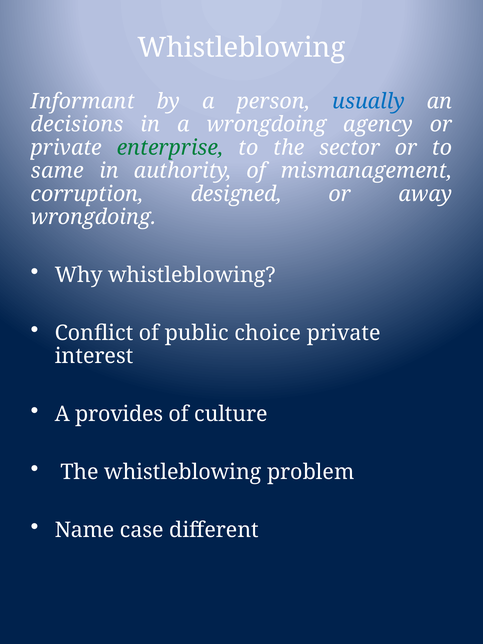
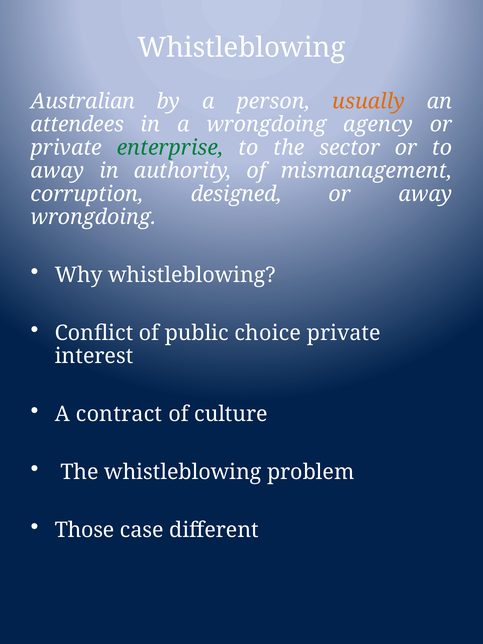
Informant: Informant -> Australian
usually colour: blue -> orange
decisions: decisions -> attendees
same at (57, 171): same -> away
provides: provides -> contract
Name: Name -> Those
